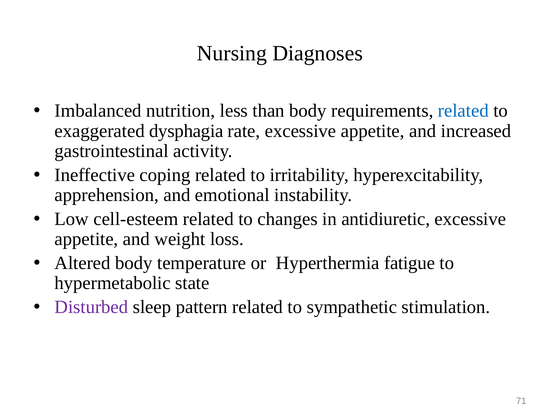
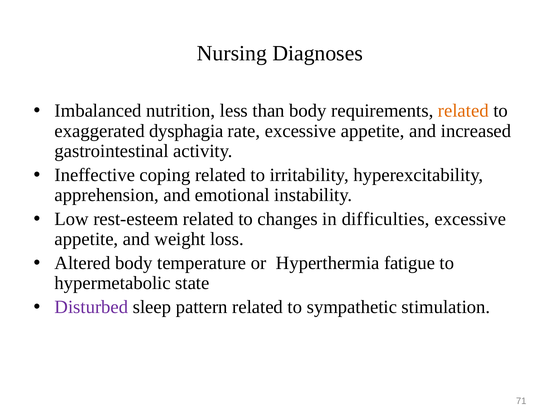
related at (463, 111) colour: blue -> orange
cell-esteem: cell-esteem -> rest-esteem
antidiuretic: antidiuretic -> difficulties
